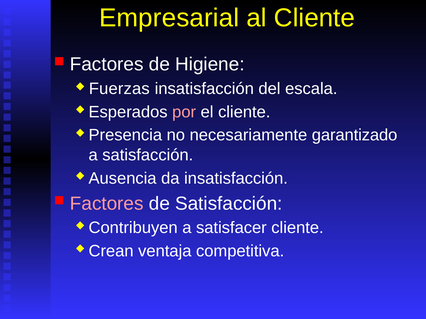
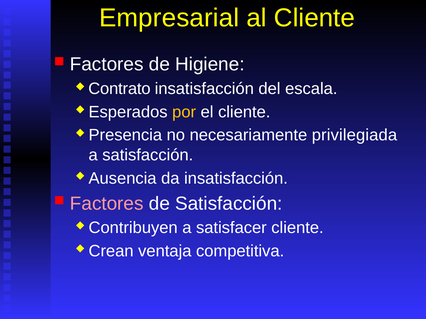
Fuerzas: Fuerzas -> Contrato
por colour: pink -> yellow
garantizado: garantizado -> privilegiada
